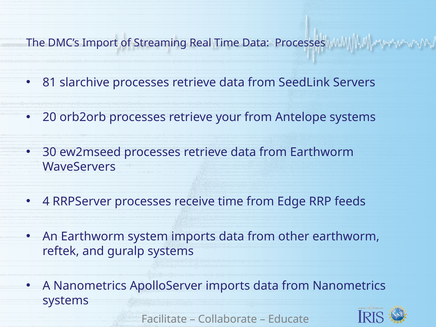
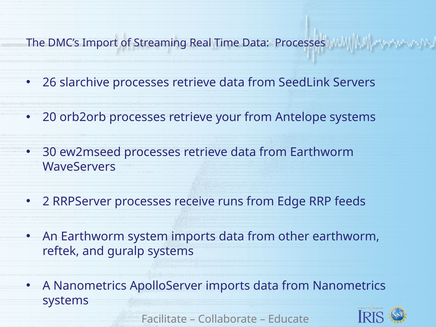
81: 81 -> 26
4: 4 -> 2
receive time: time -> runs
